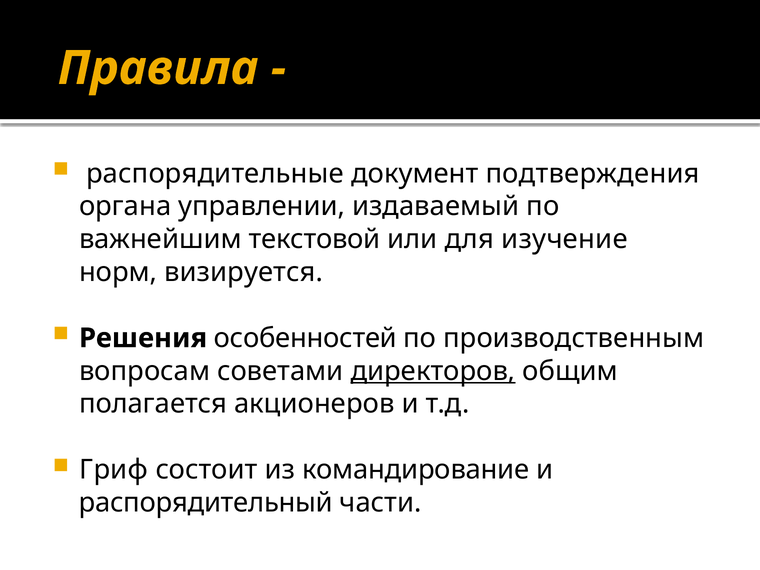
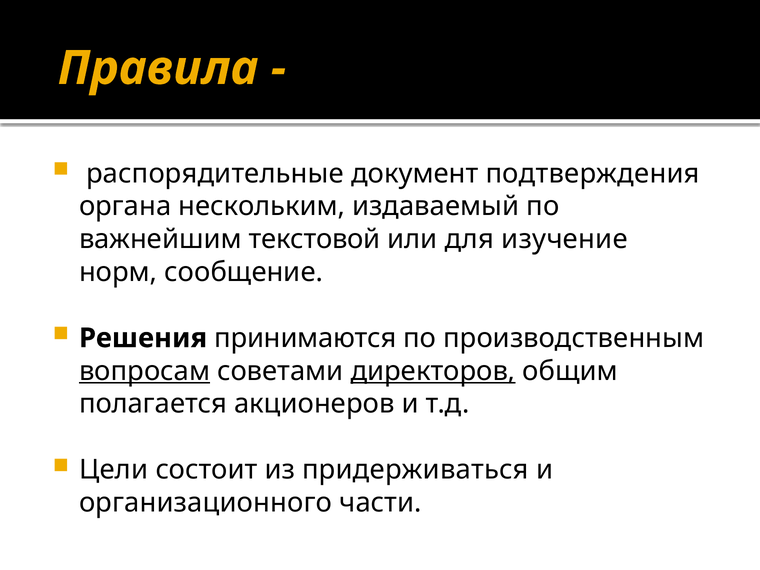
управлении: управлении -> нескольким
визируется: визируется -> сообщение
особенностей: особенностей -> принимаются
вопросам underline: none -> present
Гриф: Гриф -> Цели
командирование: командирование -> придерживаться
распорядительный: распорядительный -> организационного
